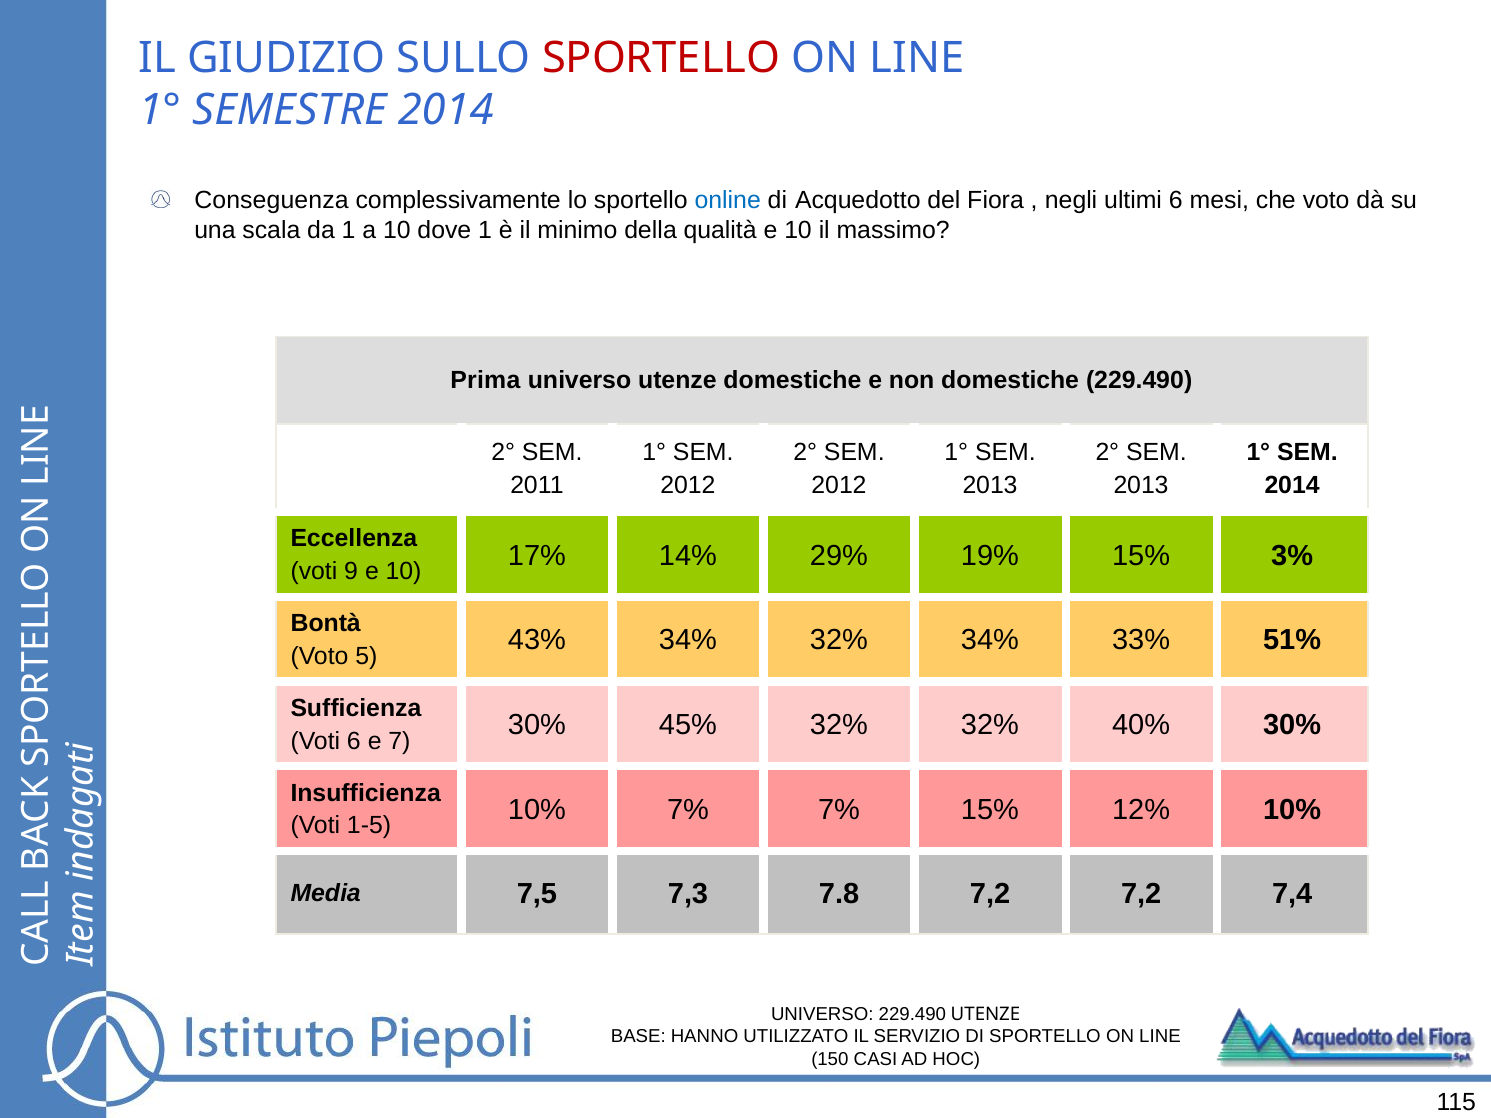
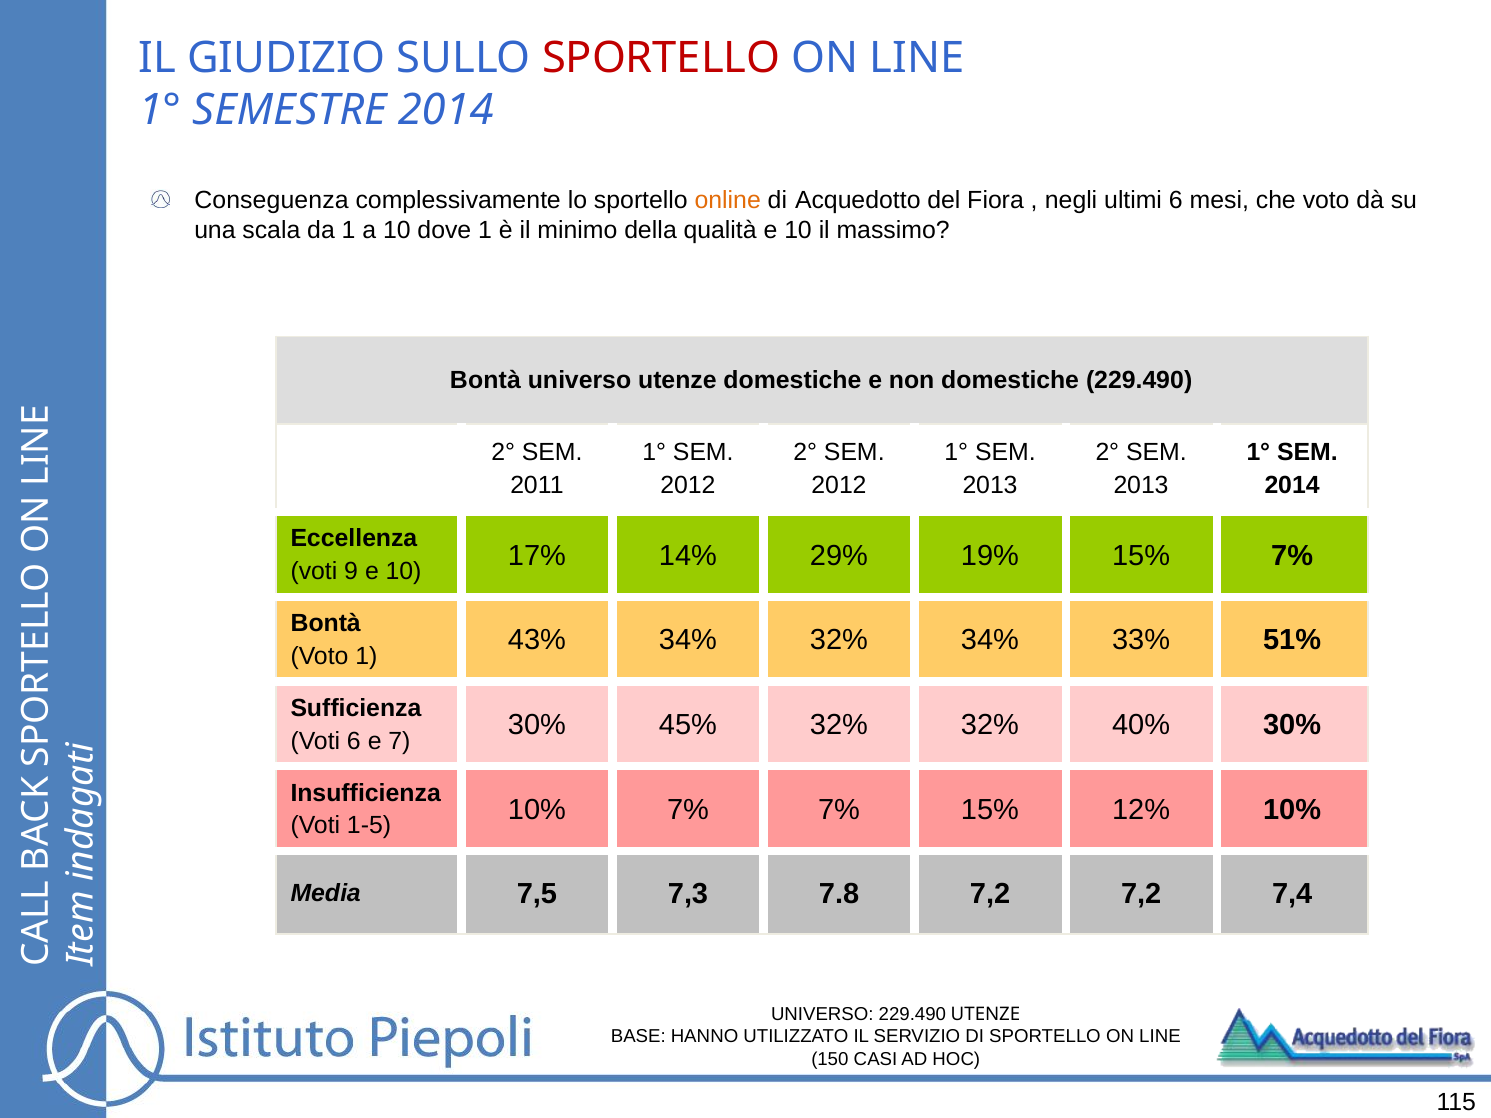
online colour: blue -> orange
Prima at (485, 381): Prima -> Bontà
15% 3%: 3% -> 7%
Voto 5: 5 -> 1
